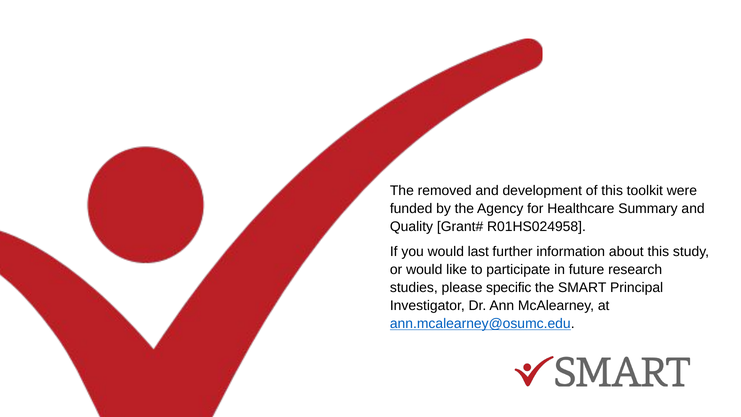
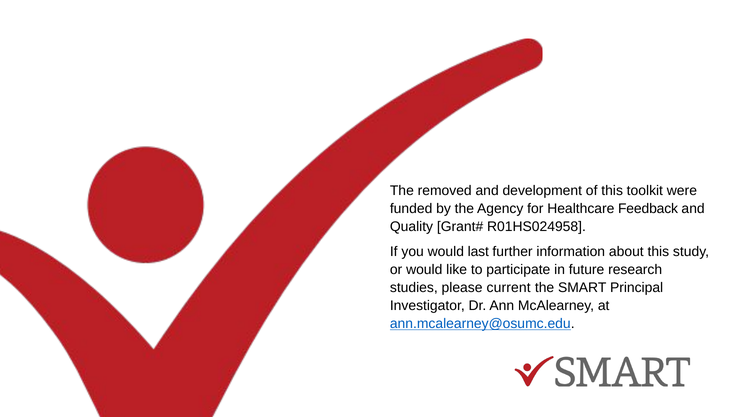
Summary: Summary -> Feedback
specific: specific -> current
